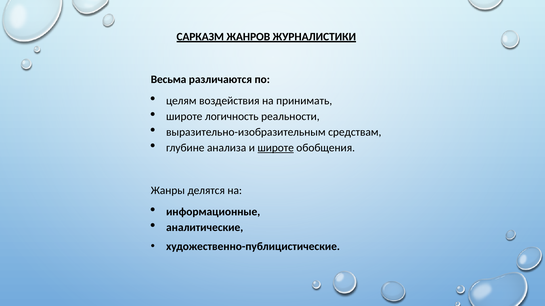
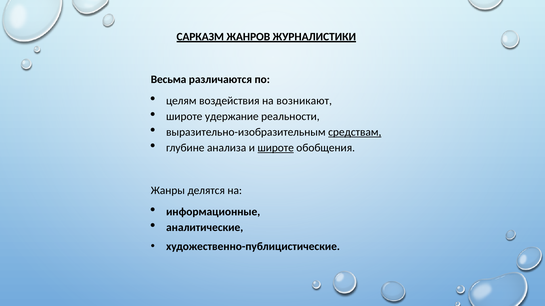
принимать: принимать -> возникают
логичность: логичность -> удержание
средствам underline: none -> present
